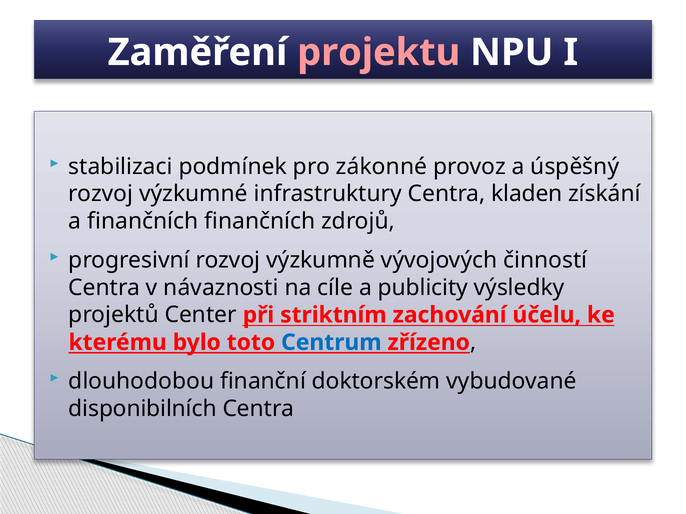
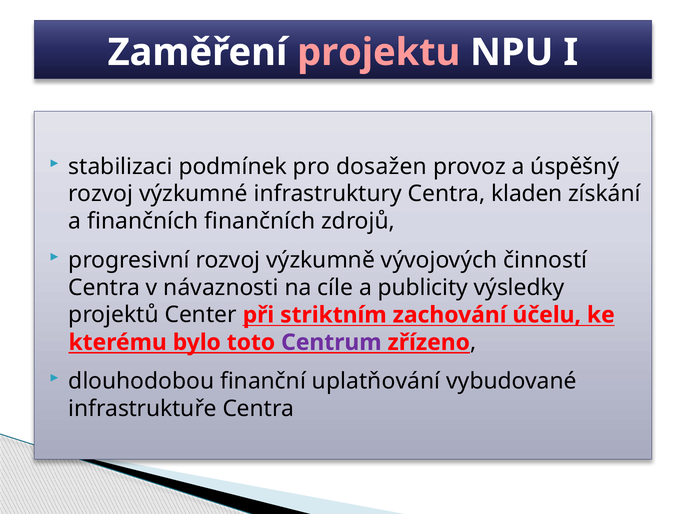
zákonné: zákonné -> dosažen
Centrum colour: blue -> purple
doktorském: doktorském -> uplatňování
disponibilních: disponibilních -> infrastruktuře
